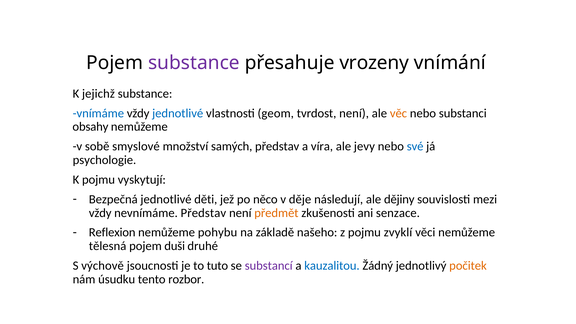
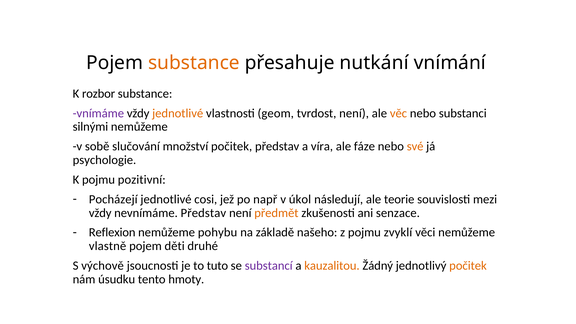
substance at (194, 63) colour: purple -> orange
vrozeny: vrozeny -> nutkání
jejichž: jejichž -> rozbor
vnímáme colour: blue -> purple
jednotlivé at (178, 113) colour: blue -> orange
obsahy: obsahy -> silnými
smyslové: smyslové -> slučování
množství samých: samých -> počitek
jevy: jevy -> fáze
své colour: blue -> orange
vyskytují: vyskytují -> pozitivní
Bezpečná: Bezpečná -> Pocházejí
děti: děti -> cosi
něco: něco -> např
děje: děje -> úkol
dějiny: dějiny -> teorie
tělesná: tělesná -> vlastně
duši: duši -> děti
kauzalitou colour: blue -> orange
rozbor: rozbor -> hmoty
